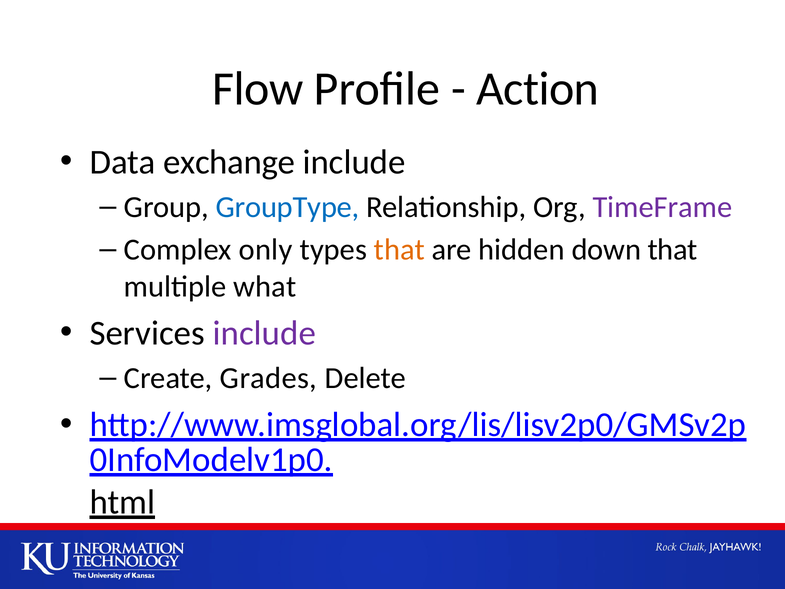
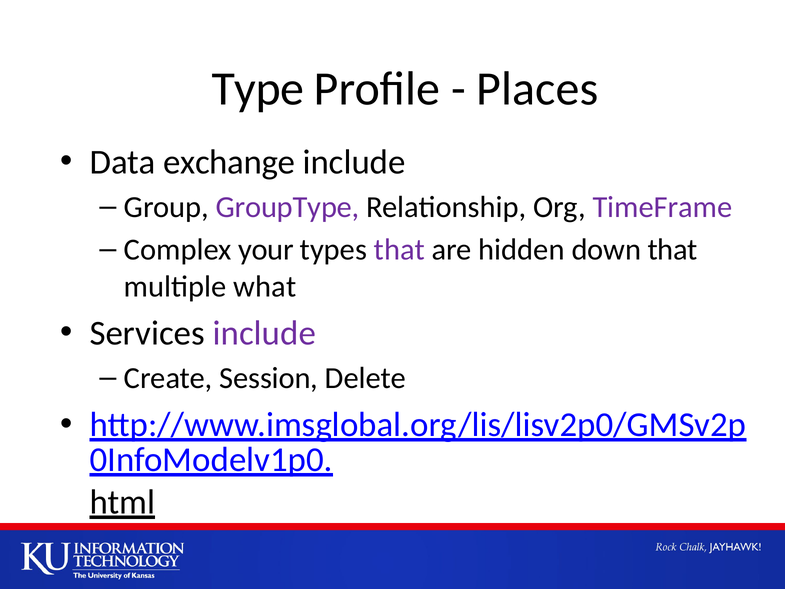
Flow: Flow -> Type
Action: Action -> Places
GroupType colour: blue -> purple
only: only -> your
that at (399, 250) colour: orange -> purple
Grades: Grades -> Session
